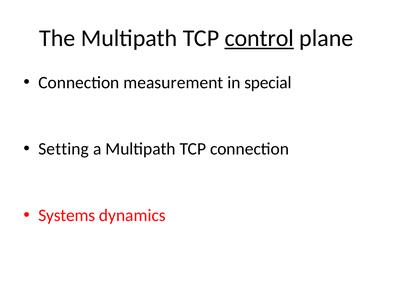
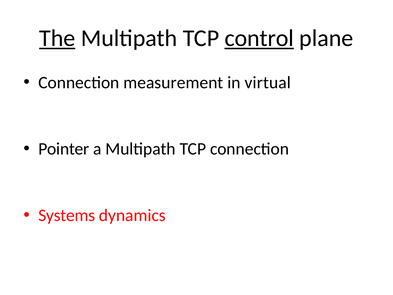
The underline: none -> present
special: special -> virtual
Setting: Setting -> Pointer
